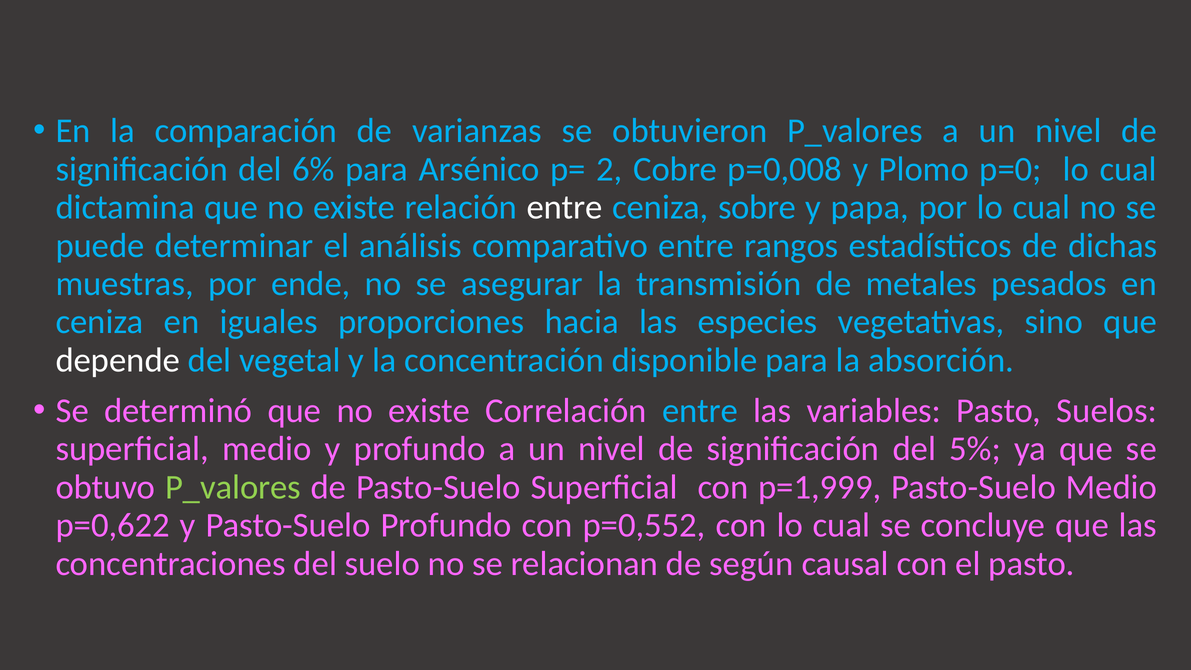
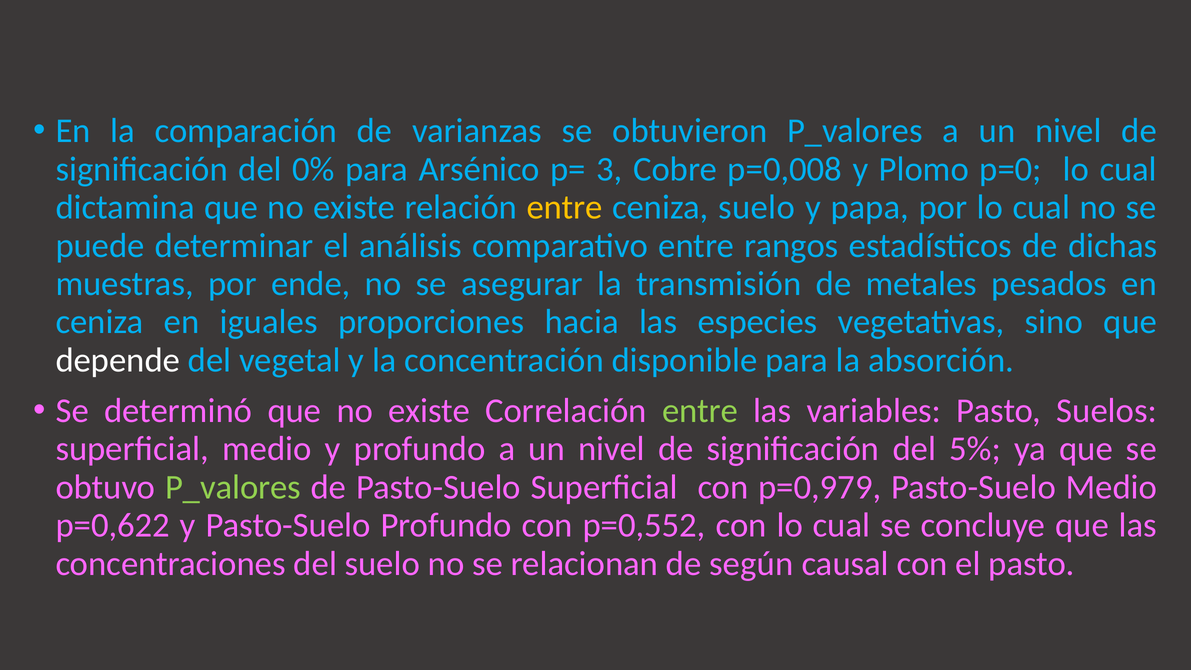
6%: 6% -> 0%
2: 2 -> 3
entre at (565, 207) colour: white -> yellow
ceniza sobre: sobre -> suelo
entre at (700, 411) colour: light blue -> light green
p=1,999: p=1,999 -> p=0,979
